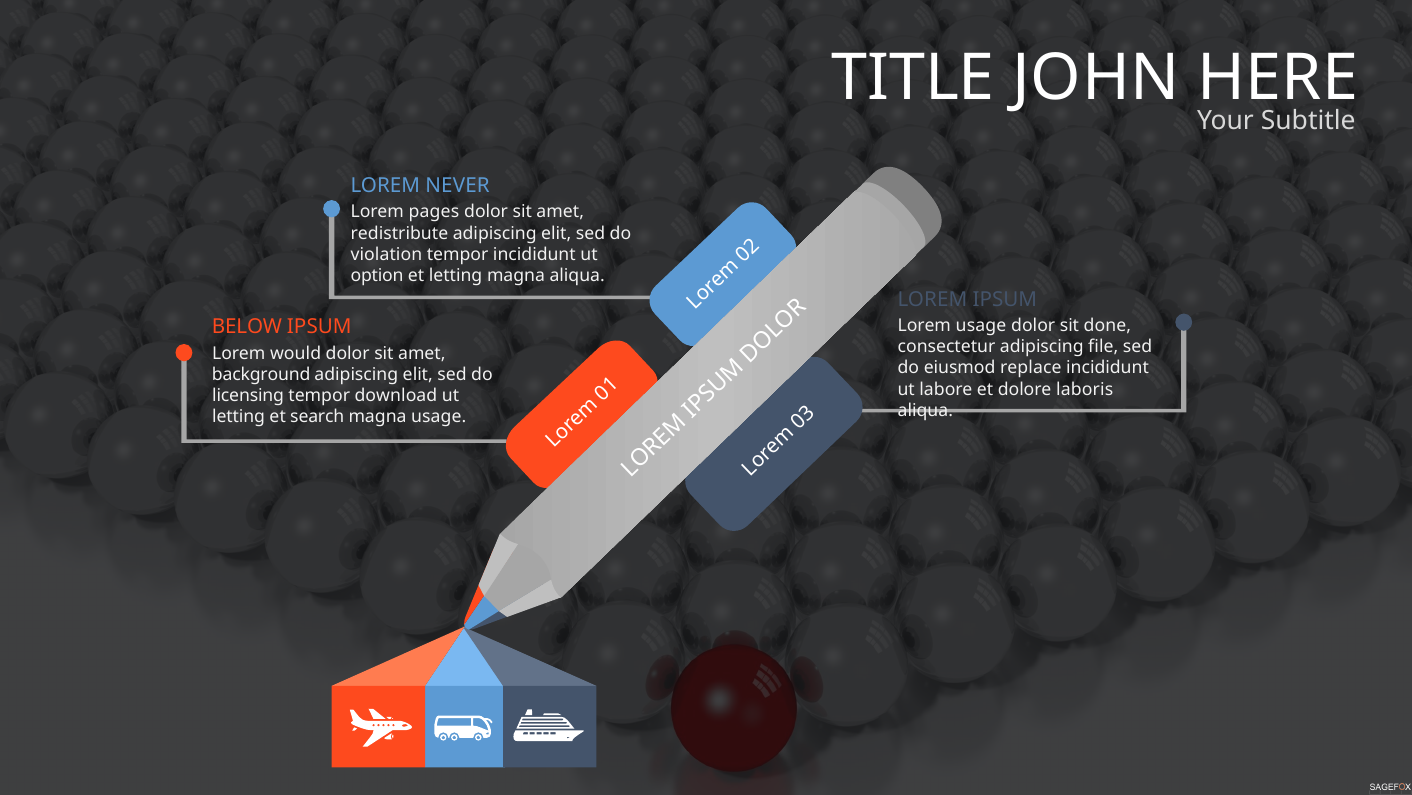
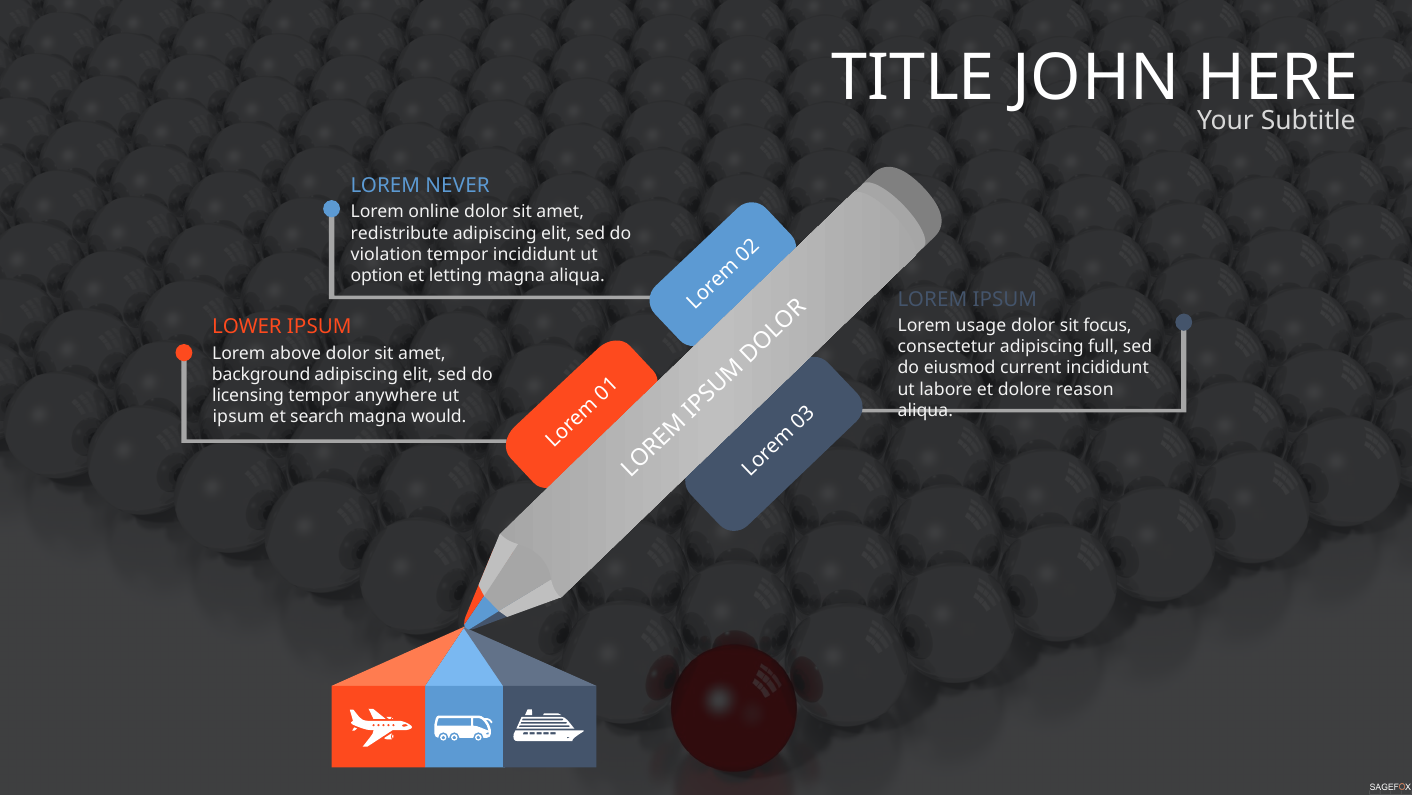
pages: pages -> online
done: done -> focus
BELOW: BELOW -> LOWER
file: file -> full
would: would -> above
replace: replace -> current
laboris: laboris -> reason
download: download -> anywhere
letting at (239, 417): letting -> ipsum
magna usage: usage -> would
